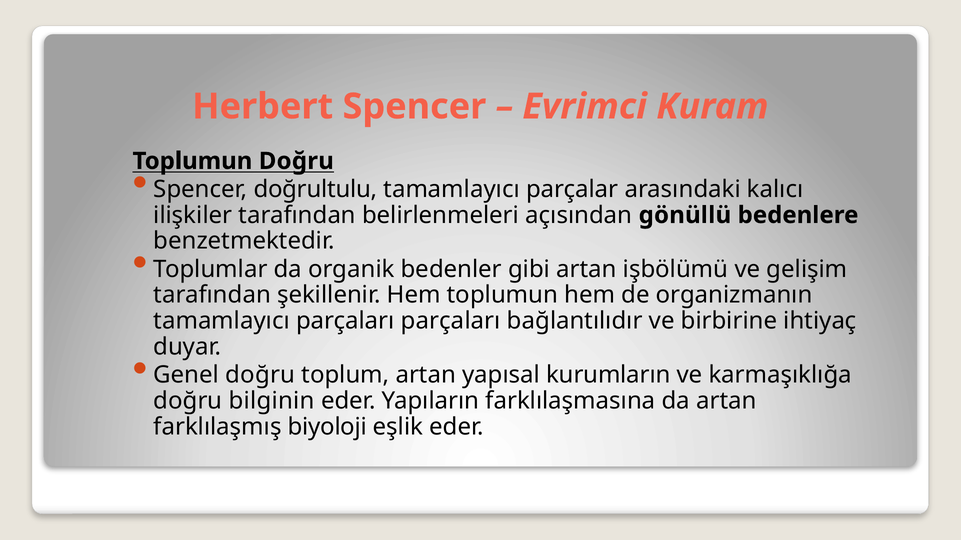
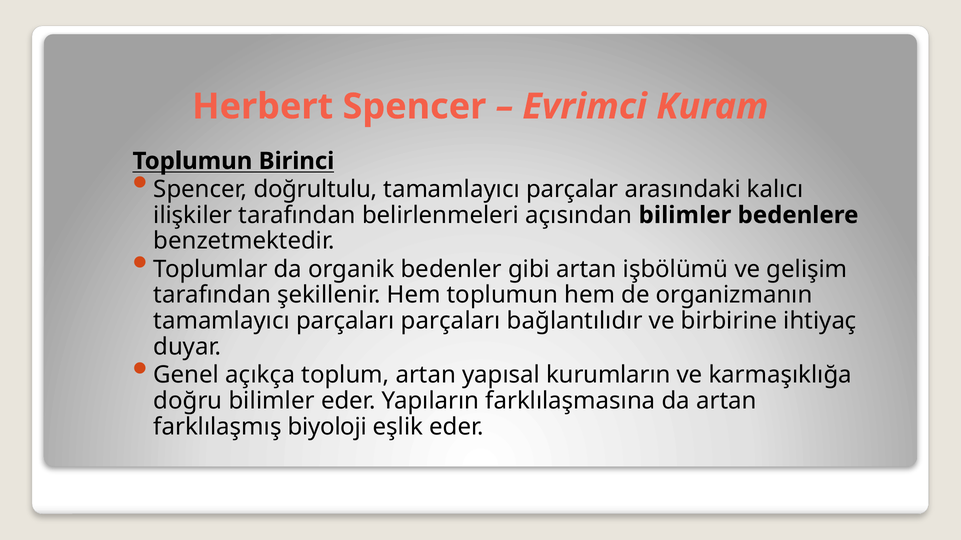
Toplumun Doğru: Doğru -> Birinci
açısından gönüllü: gönüllü -> bilimler
Genel doğru: doğru -> açıkça
doğru bilginin: bilginin -> bilimler
